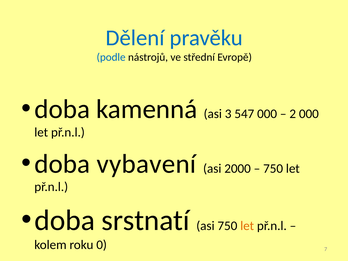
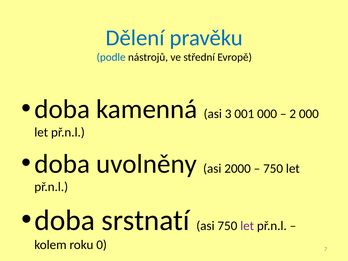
547: 547 -> 001
vybavení: vybavení -> uvolněny
let at (247, 226) colour: orange -> purple
